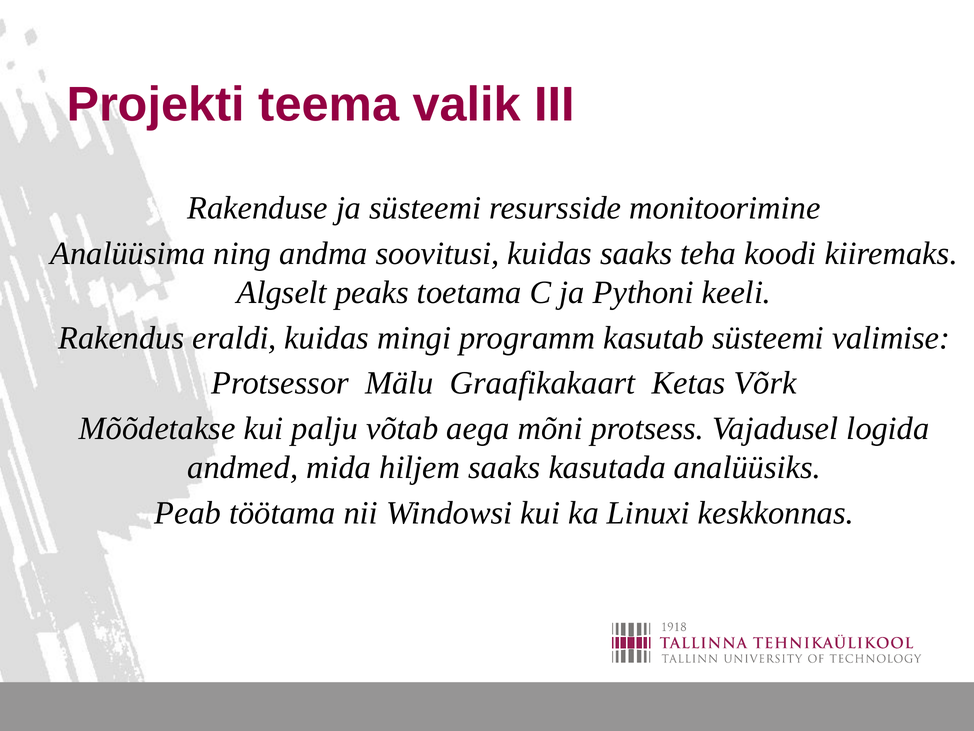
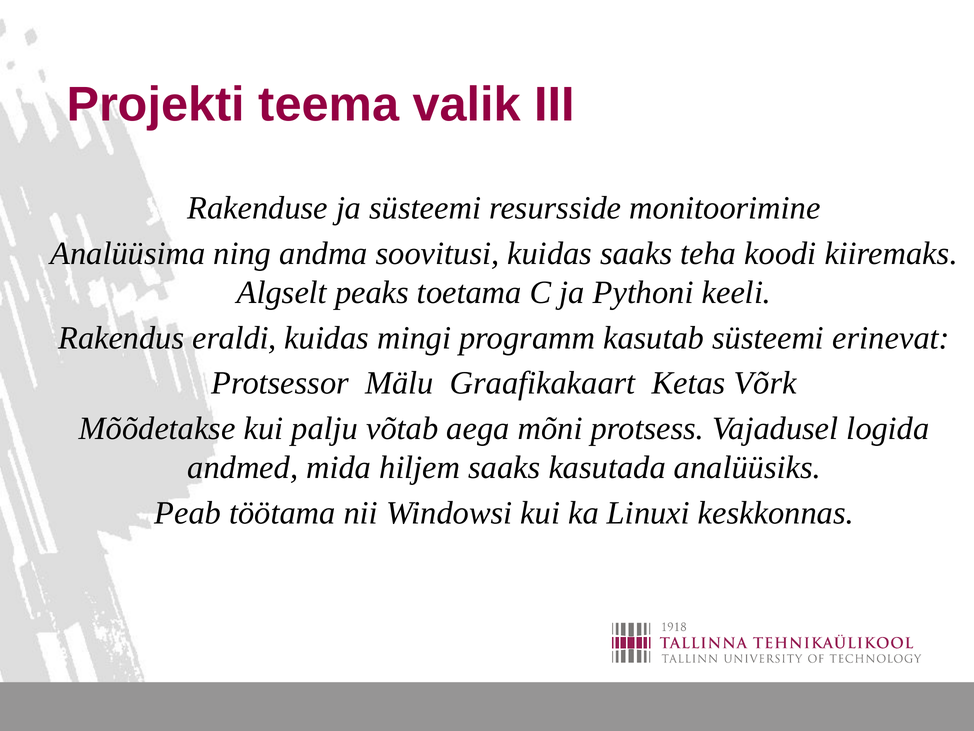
valimise: valimise -> erinevat
